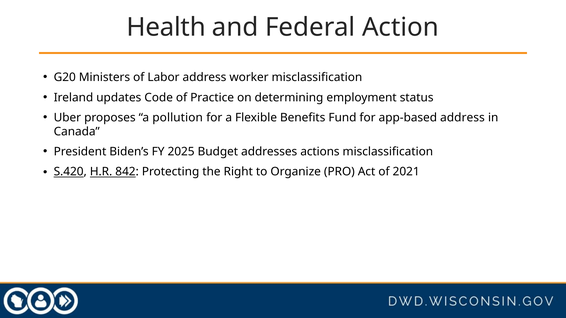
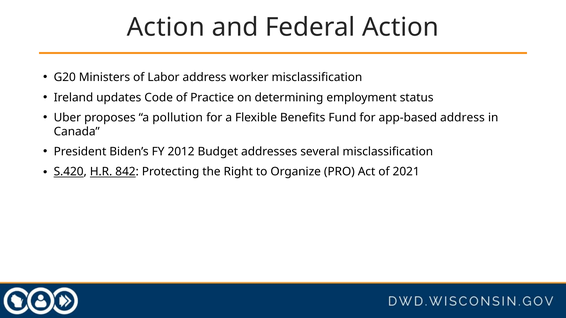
Health at (166, 27): Health -> Action
2025: 2025 -> 2012
actions: actions -> several
